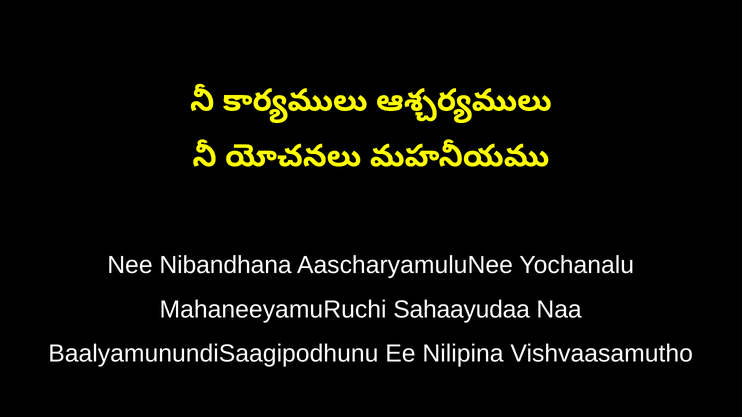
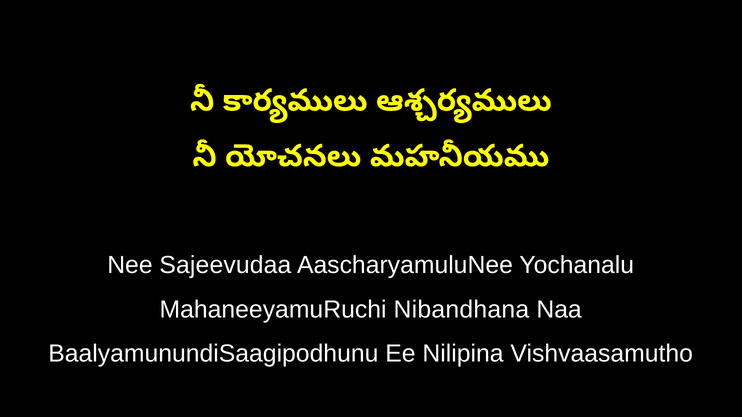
Nibandhana: Nibandhana -> Sajeevudaa
Sahaayudaa: Sahaayudaa -> Nibandhana
